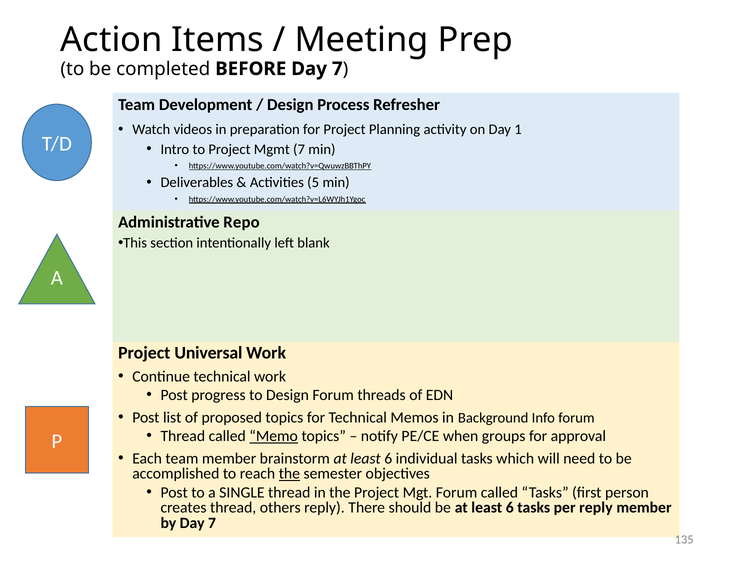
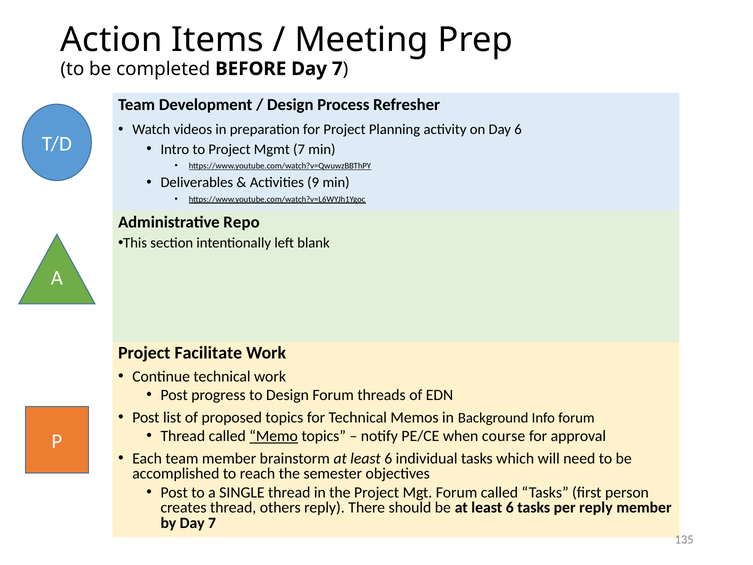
Day 1: 1 -> 6
5: 5 -> 9
Universal: Universal -> Facilitate
groups: groups -> course
the at (289, 474) underline: present -> none
